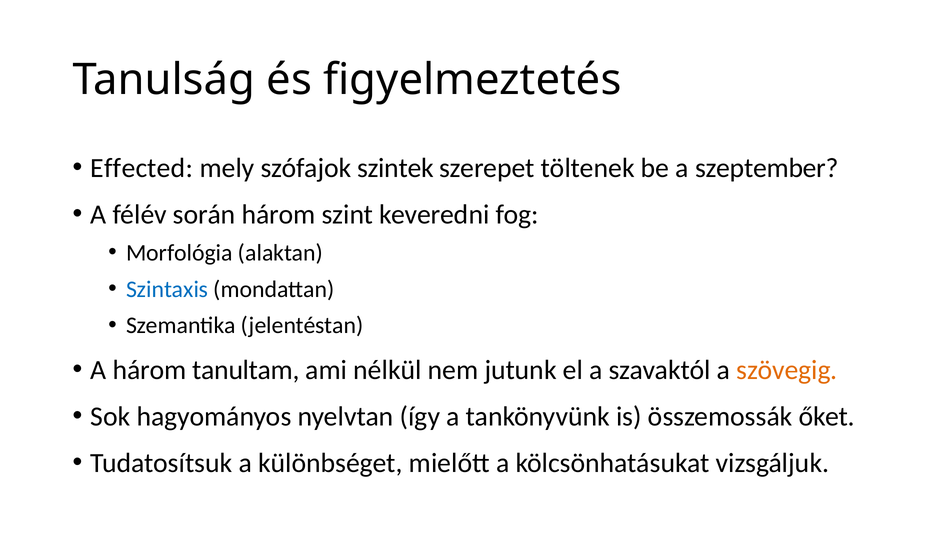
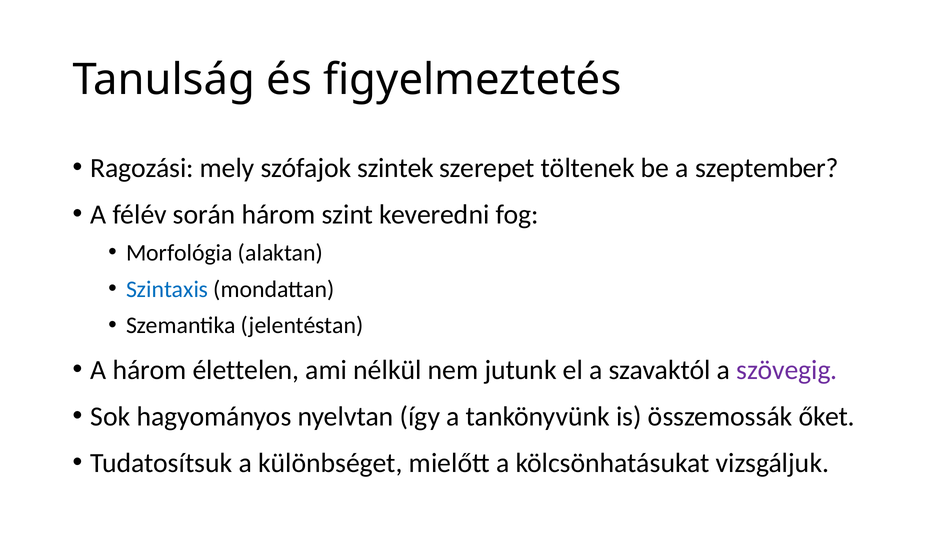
Effected: Effected -> Ragozási
tanultam: tanultam -> élettelen
szövegig colour: orange -> purple
